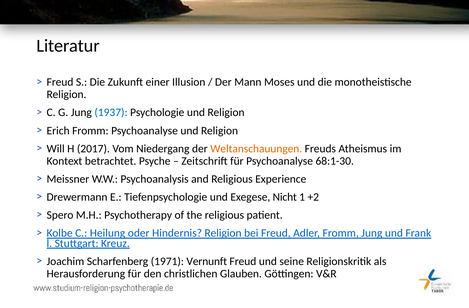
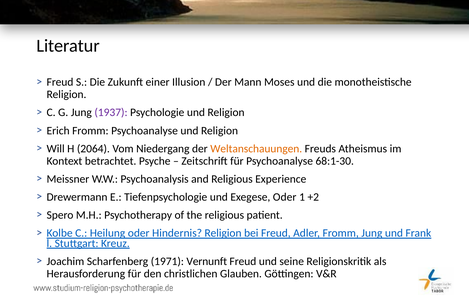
1937 colour: blue -> purple
2017: 2017 -> 2064
Exegese Nicht: Nicht -> Oder
